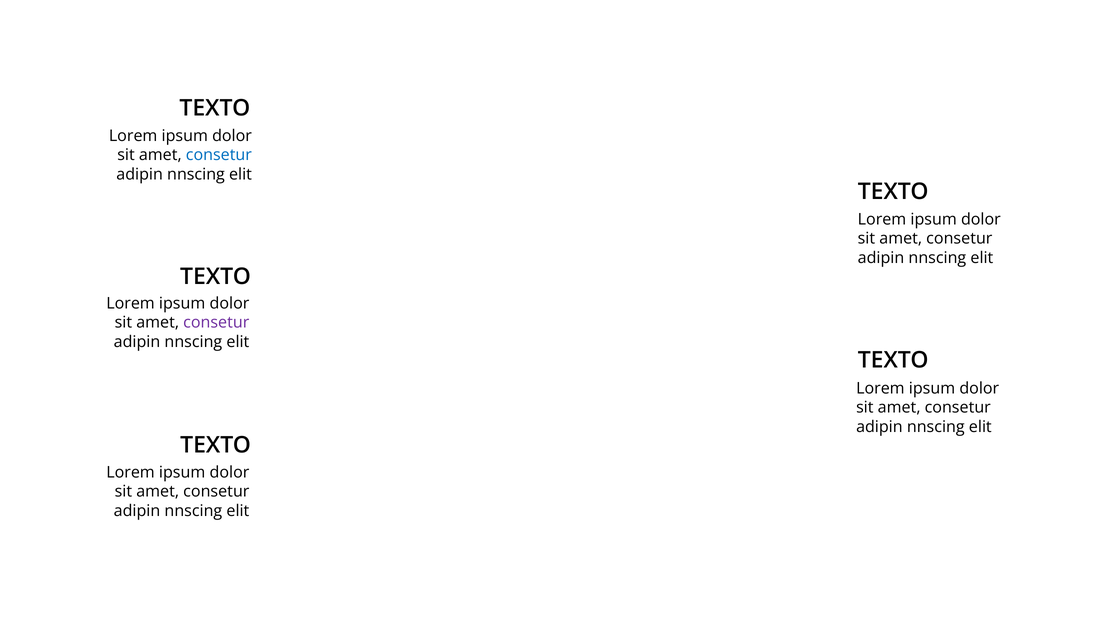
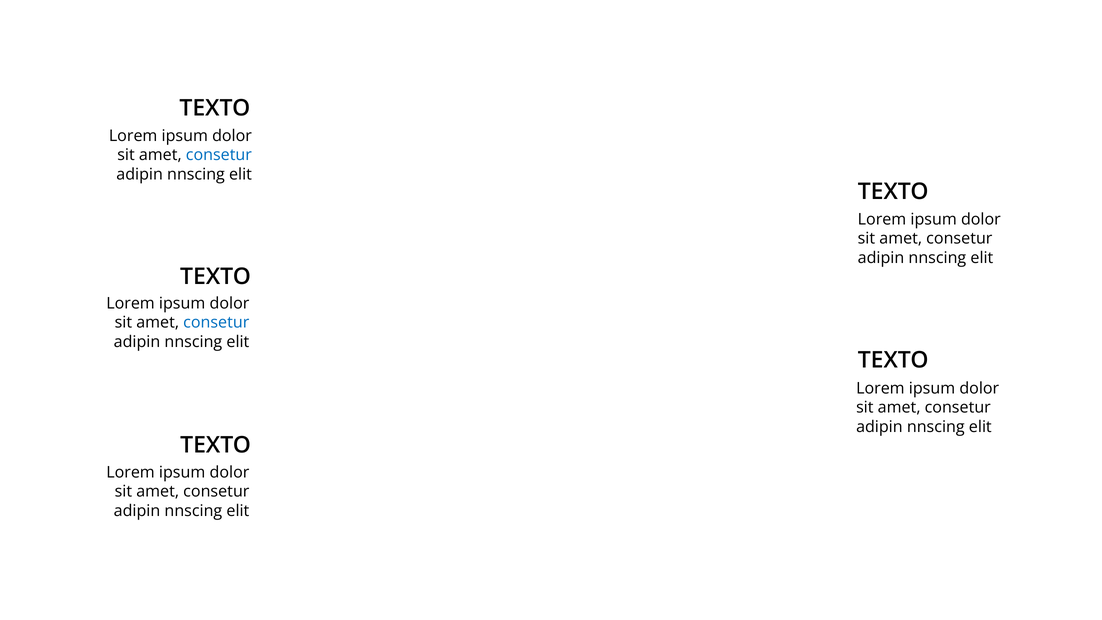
consetur at (216, 323) colour: purple -> blue
